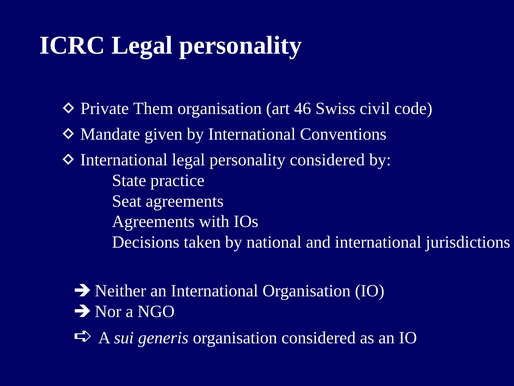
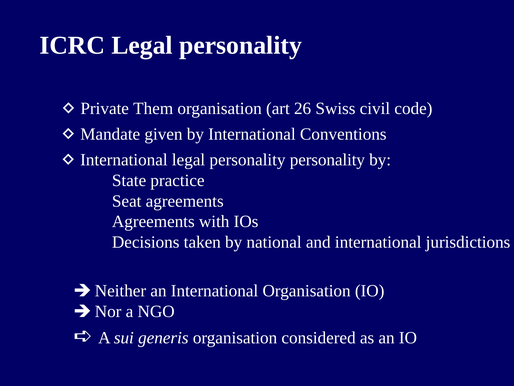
46: 46 -> 26
personality considered: considered -> personality
